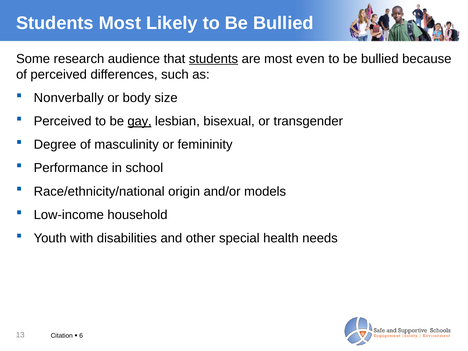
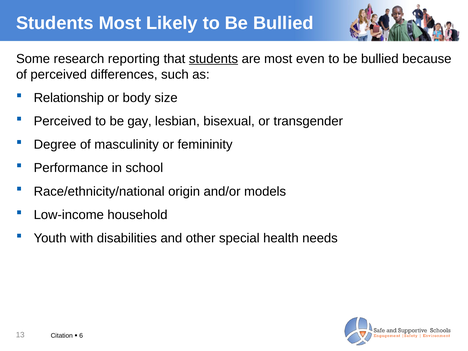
audience: audience -> reporting
Nonverbally: Nonverbally -> Relationship
gay underline: present -> none
